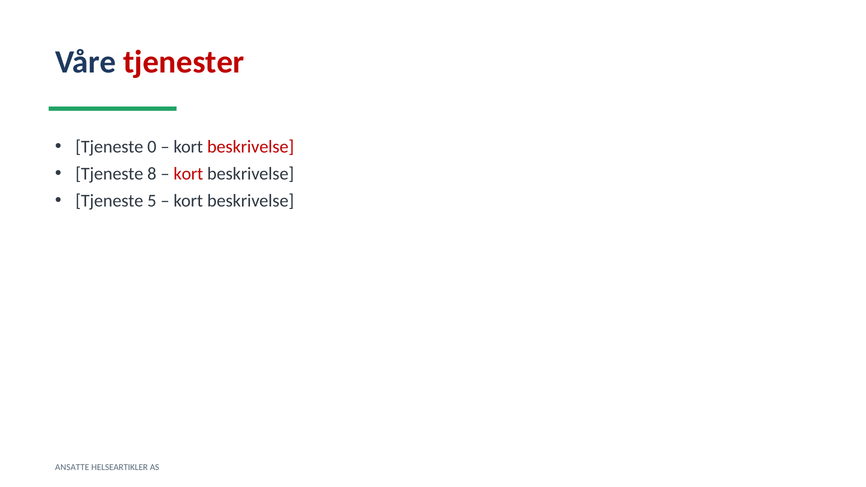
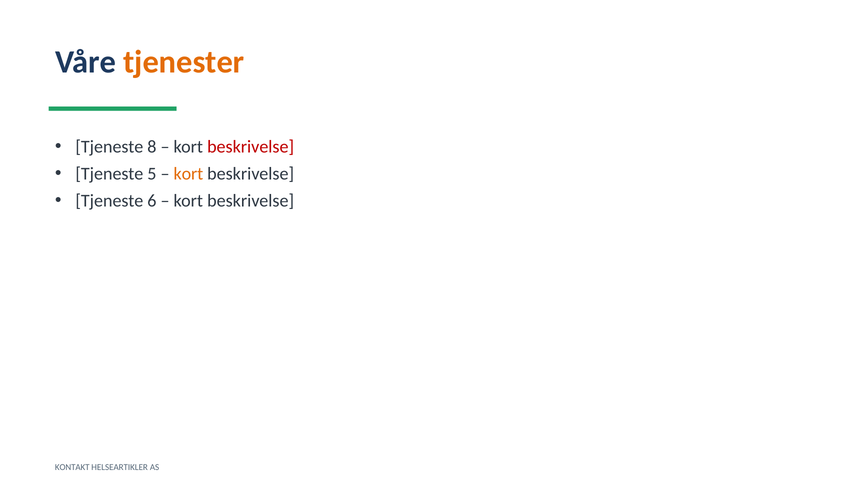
tjenester colour: red -> orange
0: 0 -> 8
8: 8 -> 5
kort at (188, 174) colour: red -> orange
5: 5 -> 6
ANSATTE: ANSATTE -> KONTAKT
